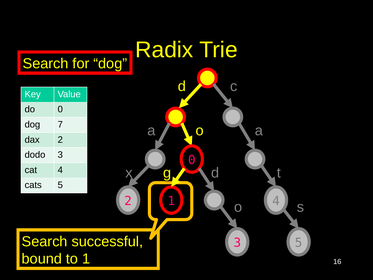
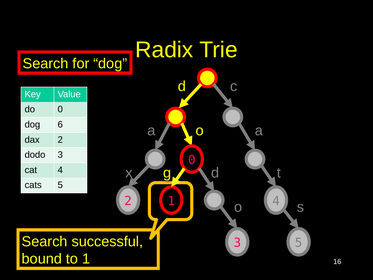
7: 7 -> 6
